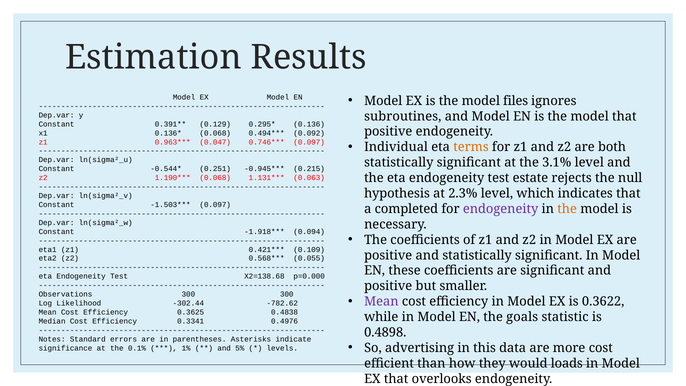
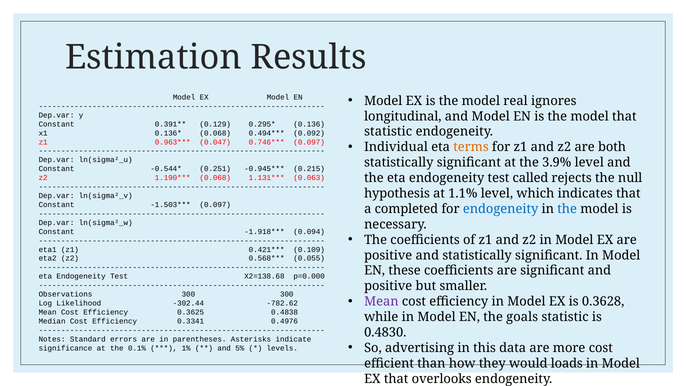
files: files -> real
subroutines: subroutines -> longitudinal
positive at (388, 132): positive -> statistic
3.1%: 3.1% -> 3.9%
estate: estate -> called
2.3%: 2.3% -> 1.1%
endogeneity at (501, 209) colour: purple -> blue
the at (567, 209) colour: orange -> blue
0.3622: 0.3622 -> 0.3628
0.4898: 0.4898 -> 0.4830
